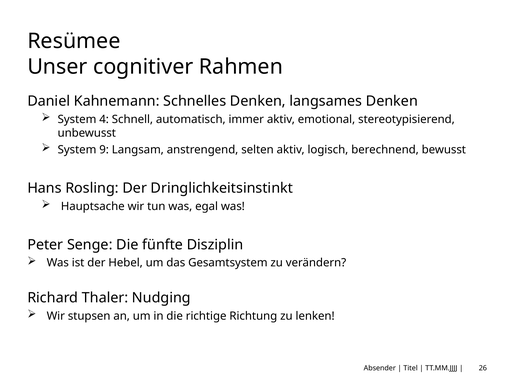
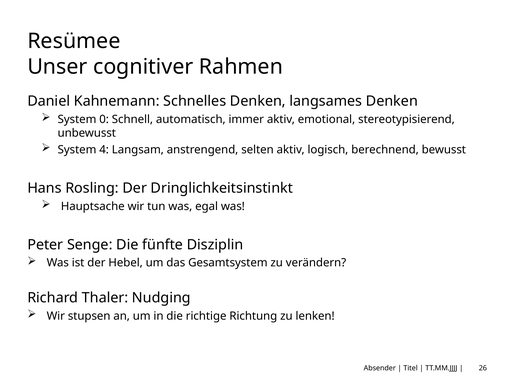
4: 4 -> 0
9: 9 -> 4
